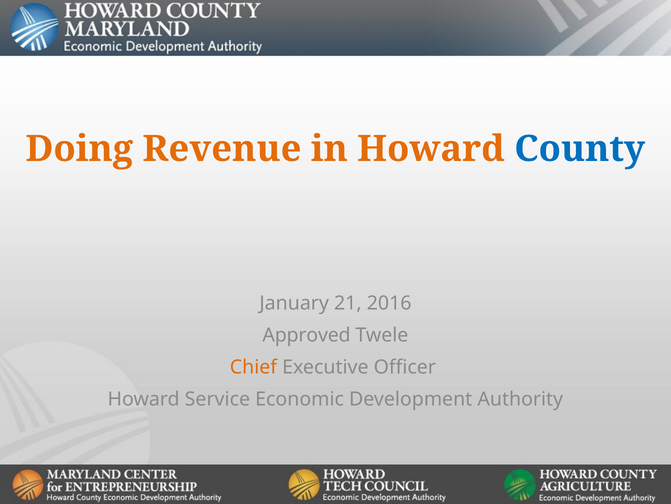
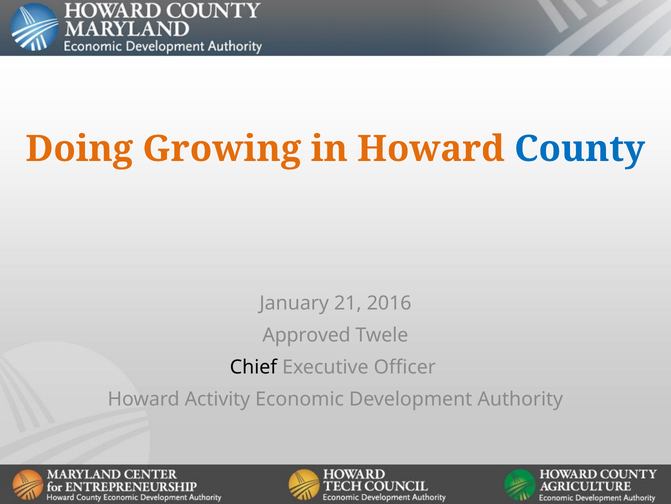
Revenue: Revenue -> Growing
Chief colour: orange -> black
Service: Service -> Activity
